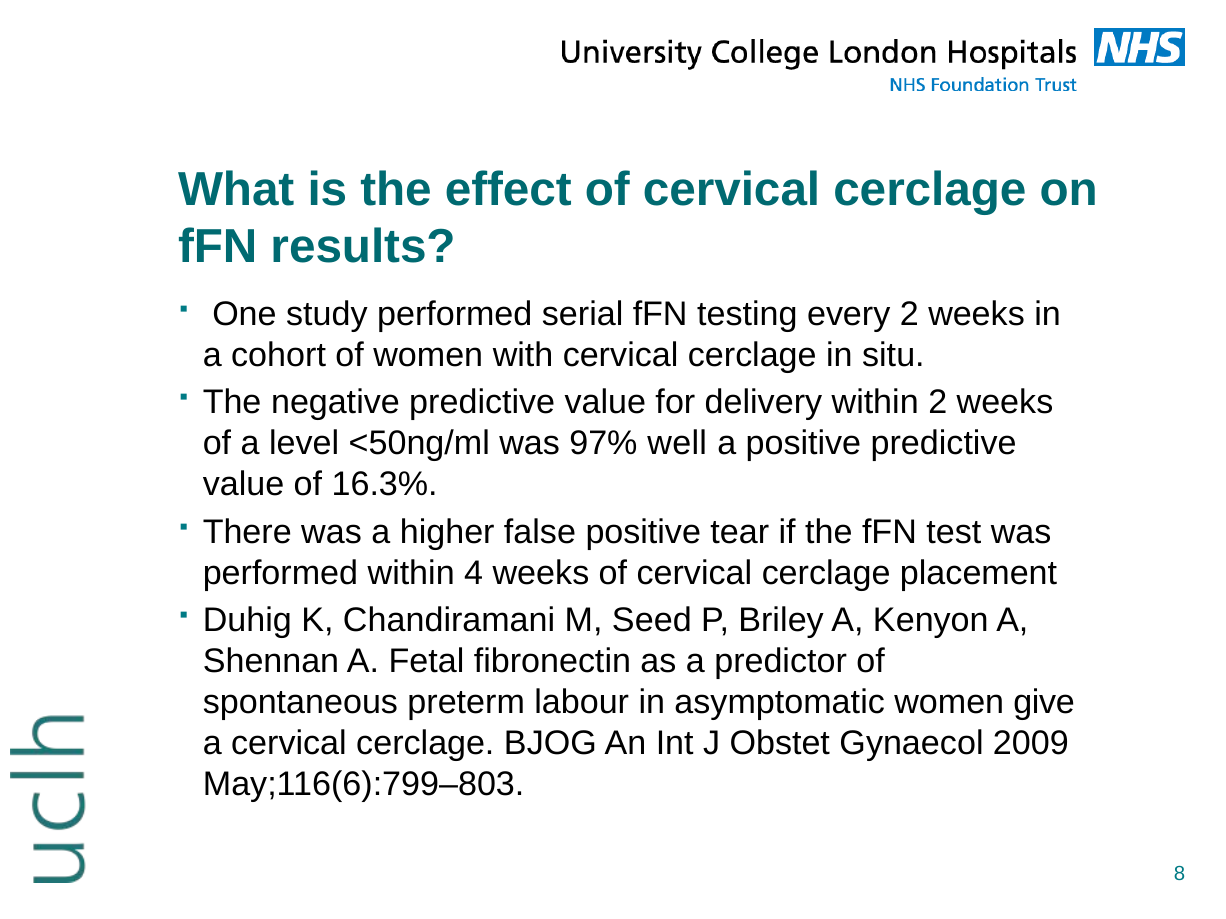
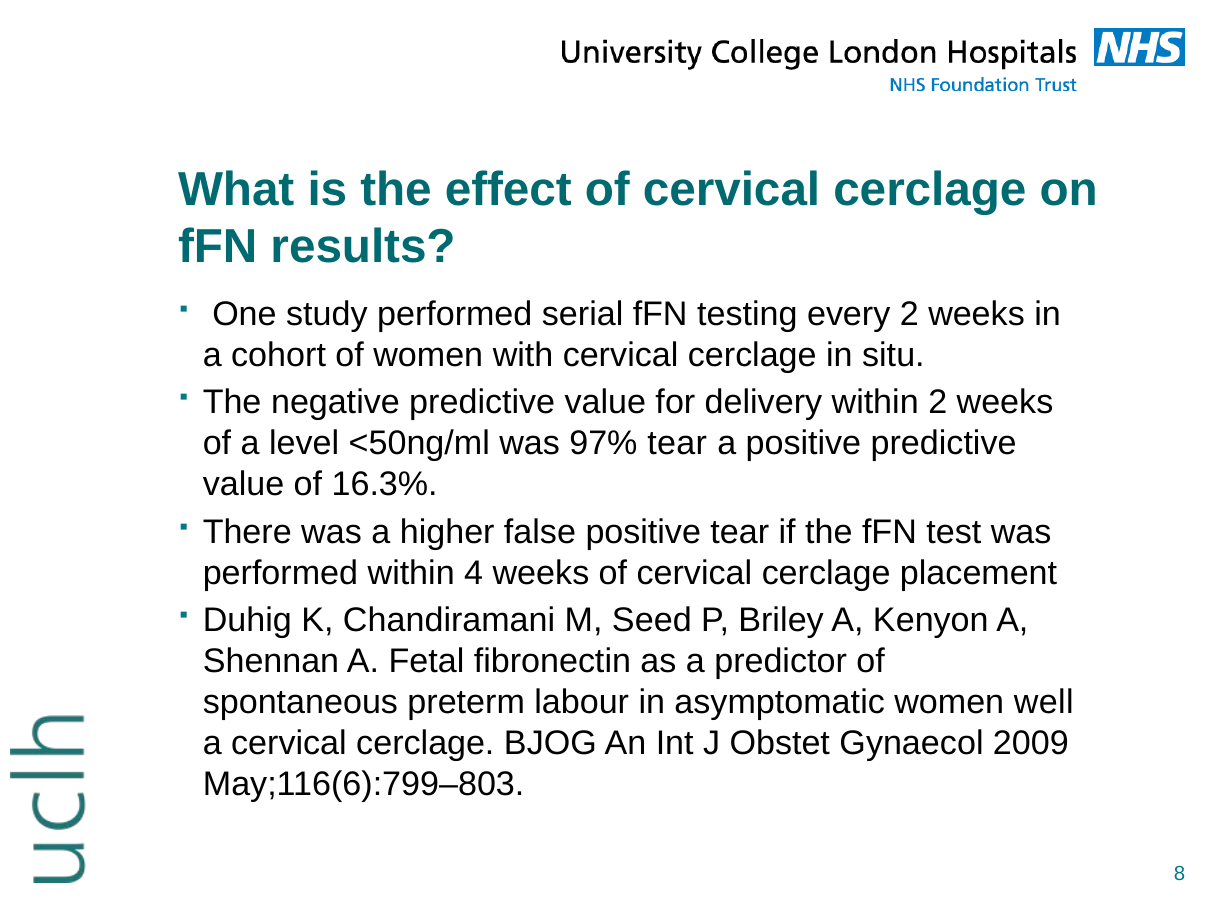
97% well: well -> tear
give: give -> well
